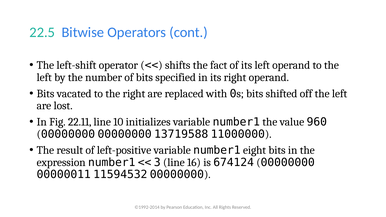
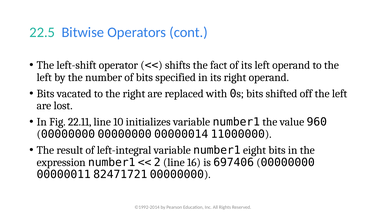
13719588: 13719588 -> 00000014
left-positive: left-positive -> left-integral
3: 3 -> 2
674124: 674124 -> 697406
11594532: 11594532 -> 82471721
